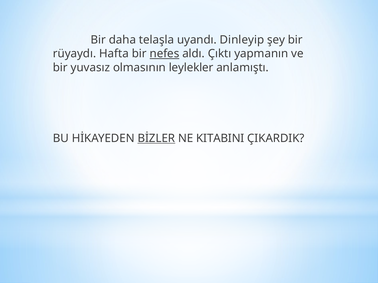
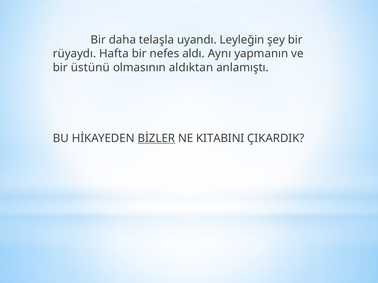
Dinleyip: Dinleyip -> Leyleğin
nefes underline: present -> none
Çıktı: Çıktı -> Aynı
yuvasız: yuvasız -> üstünü
leylekler: leylekler -> aldıktan
